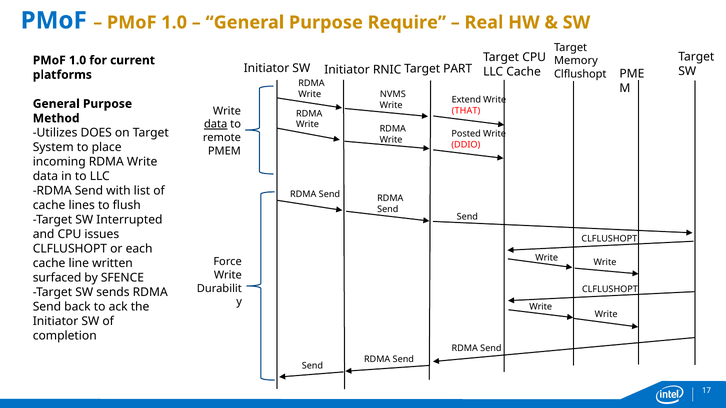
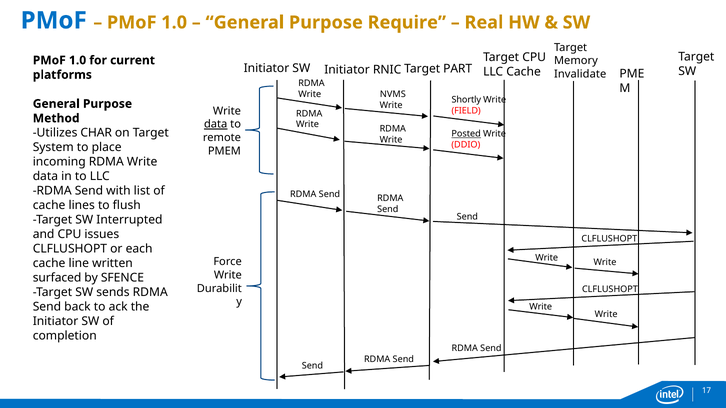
Clflushopt at (580, 74): Clflushopt -> Invalidate
Extend: Extend -> Shortly
THAT: THAT -> FIELD
DOES: DOES -> CHAR
Posted underline: none -> present
